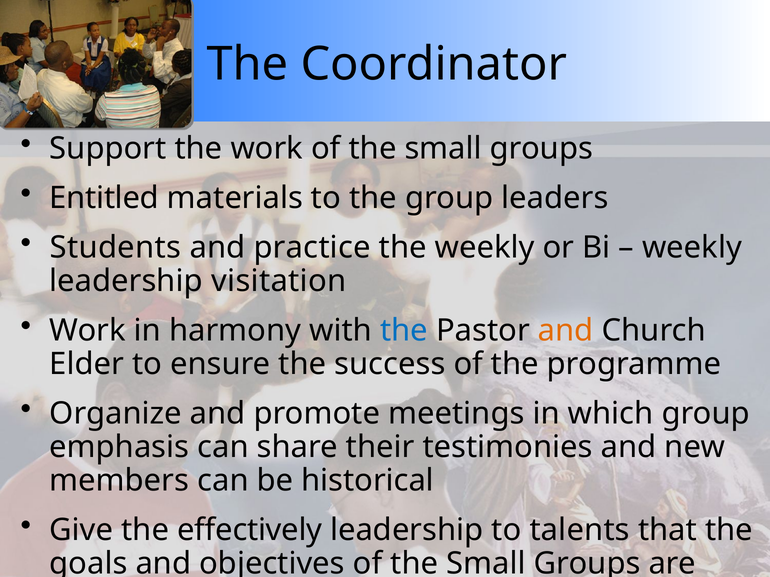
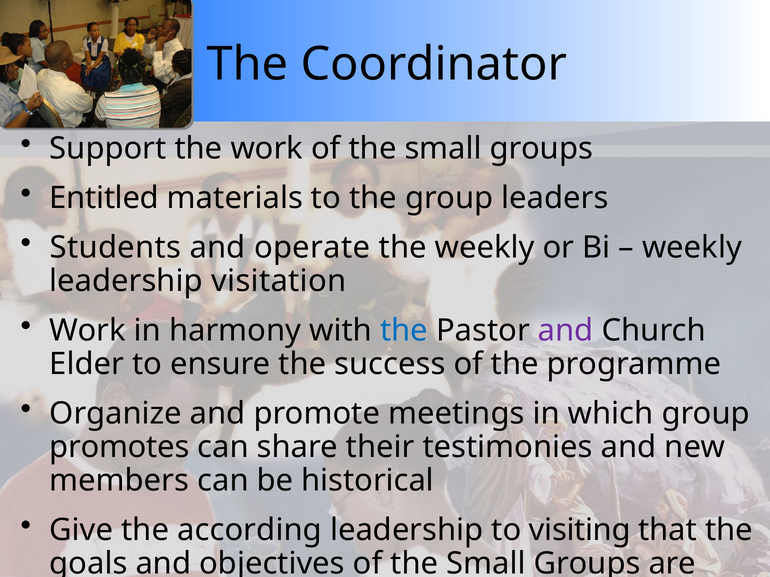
practice: practice -> operate
and at (566, 331) colour: orange -> purple
emphasis: emphasis -> promotes
effectively: effectively -> according
talents: talents -> visiting
